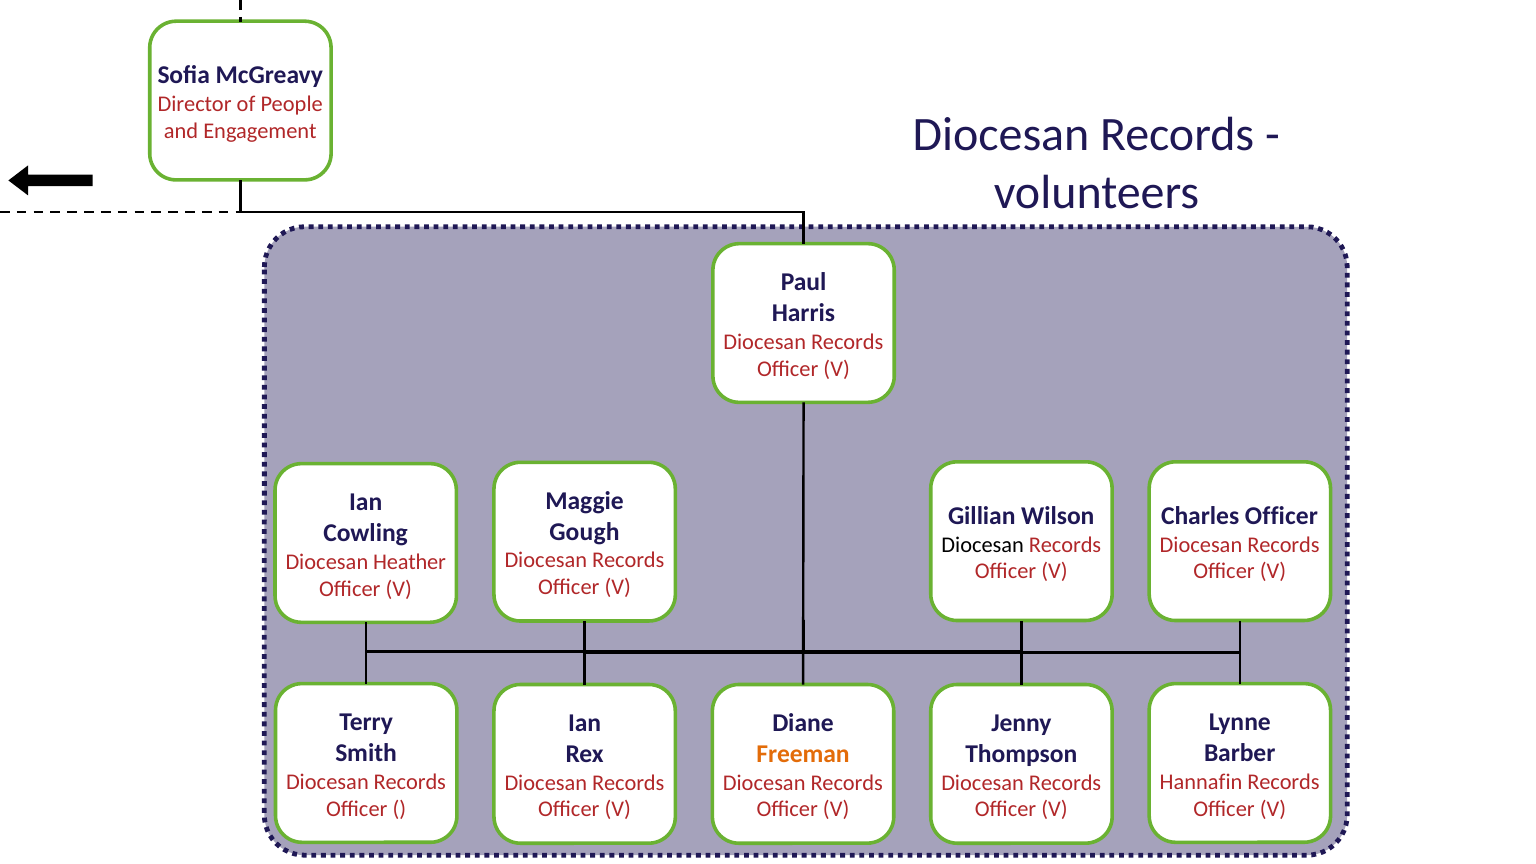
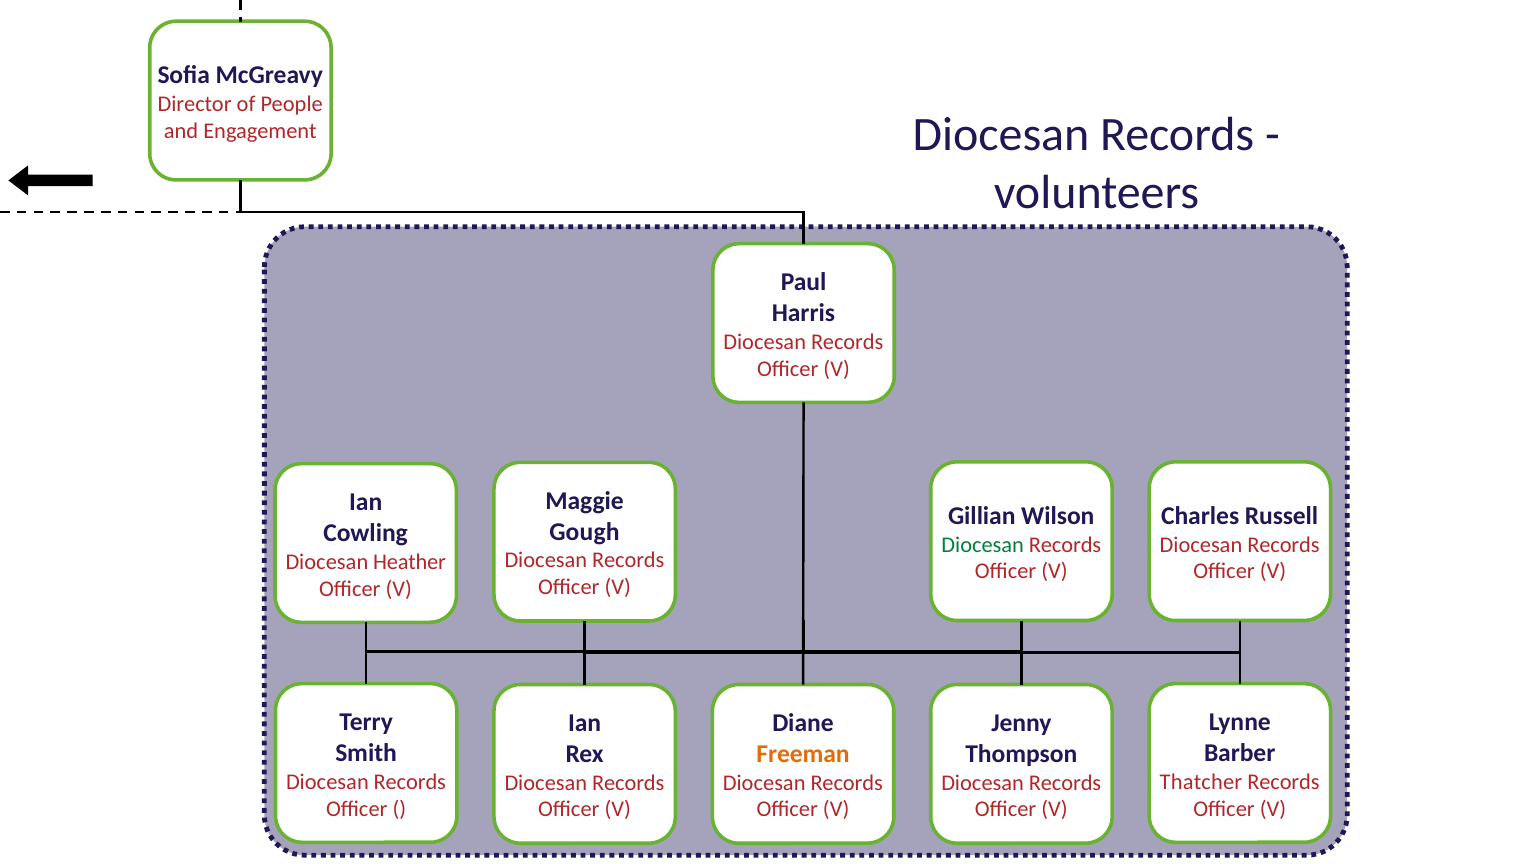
Charles Officer: Officer -> Russell
Diocesan at (983, 545) colour: black -> green
Hannafin: Hannafin -> Thatcher
